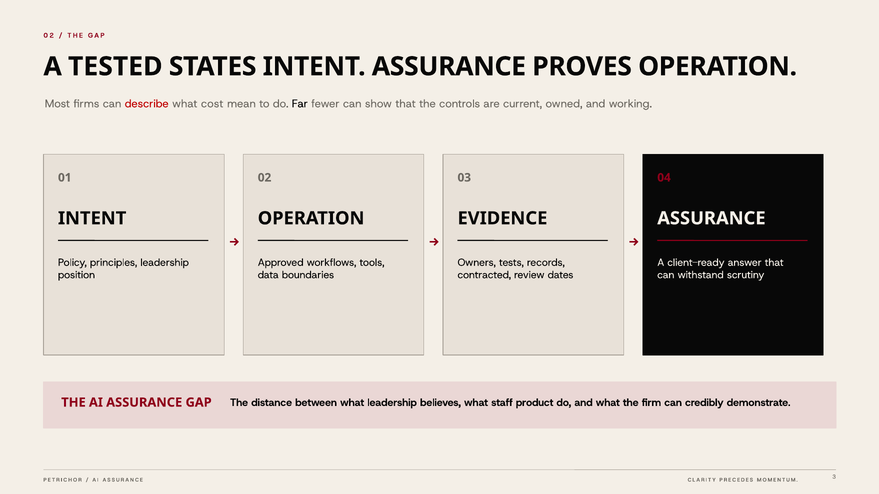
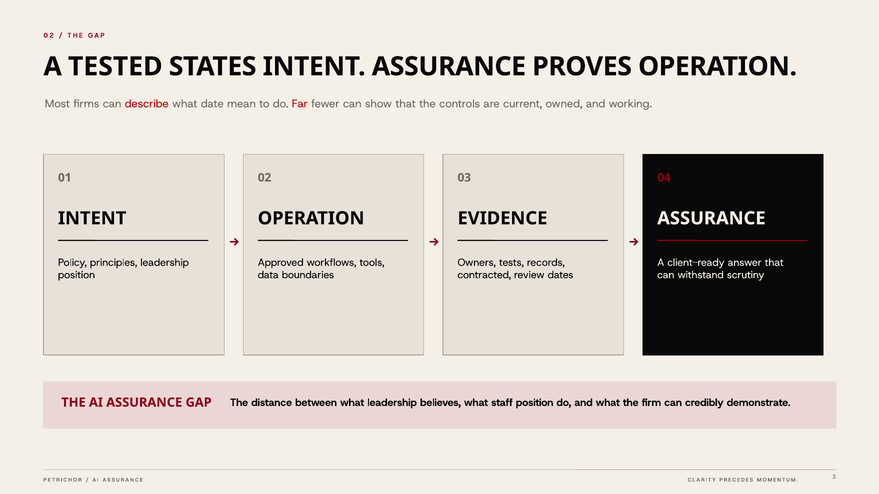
cost: cost -> date
Far colour: black -> red
staff product: product -> position
